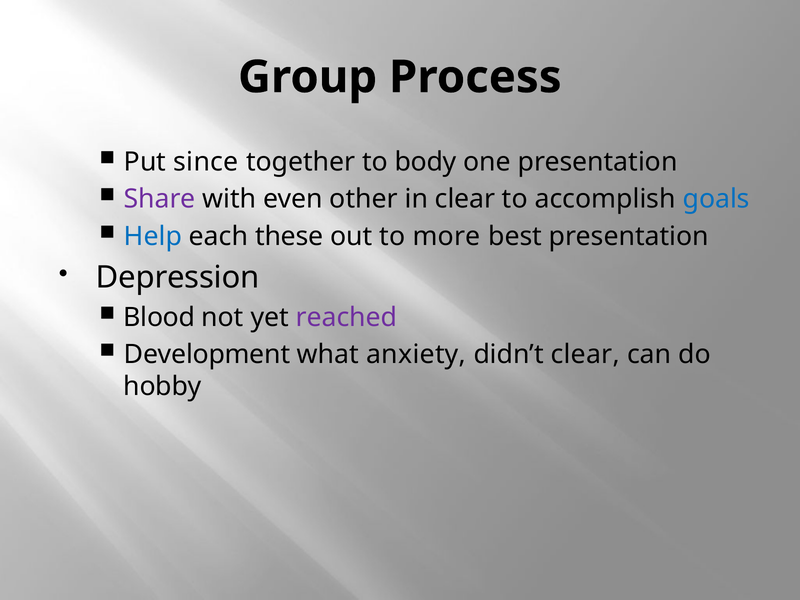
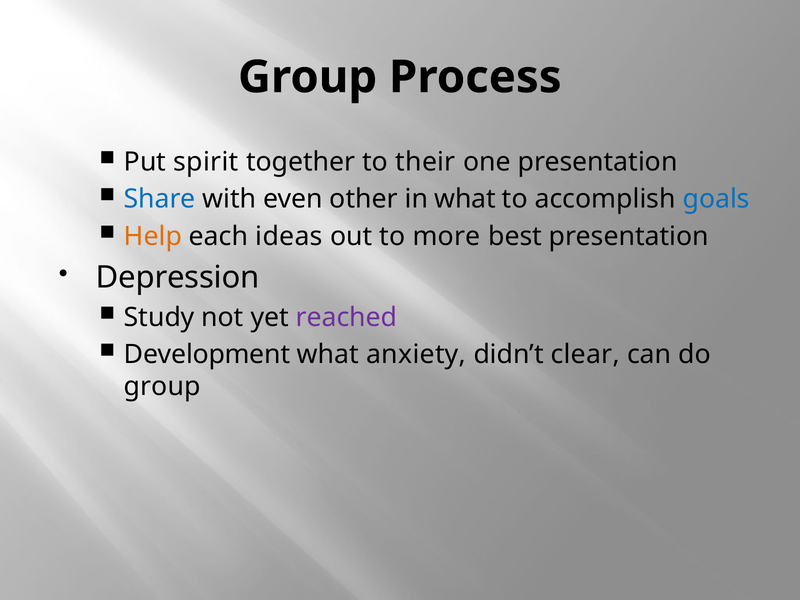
since: since -> spirit
body: body -> their
Share colour: purple -> blue
in clear: clear -> what
Help colour: blue -> orange
these: these -> ideas
Blood: Blood -> Study
hobby at (162, 387): hobby -> group
